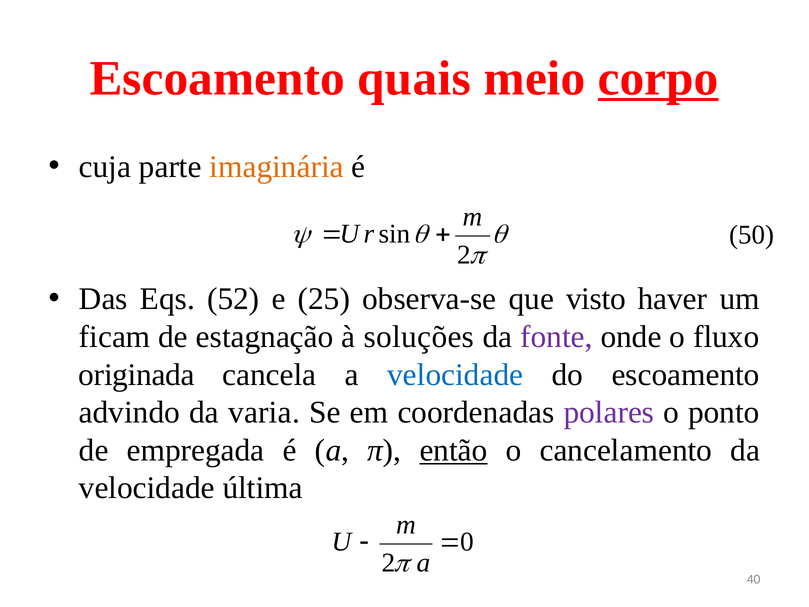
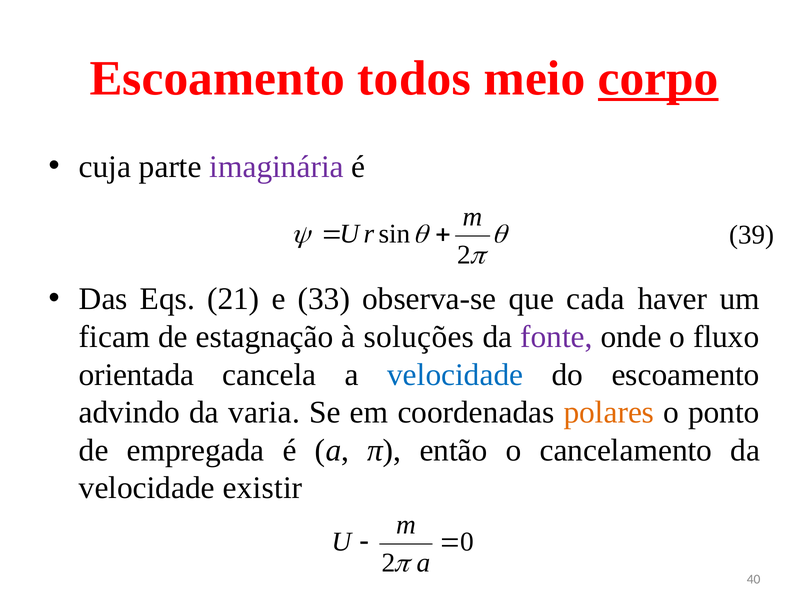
quais: quais -> todos
imaginária colour: orange -> purple
50: 50 -> 39
52: 52 -> 21
25: 25 -> 33
visto: visto -> cada
originada: originada -> orientada
polares colour: purple -> orange
então underline: present -> none
última: última -> existir
